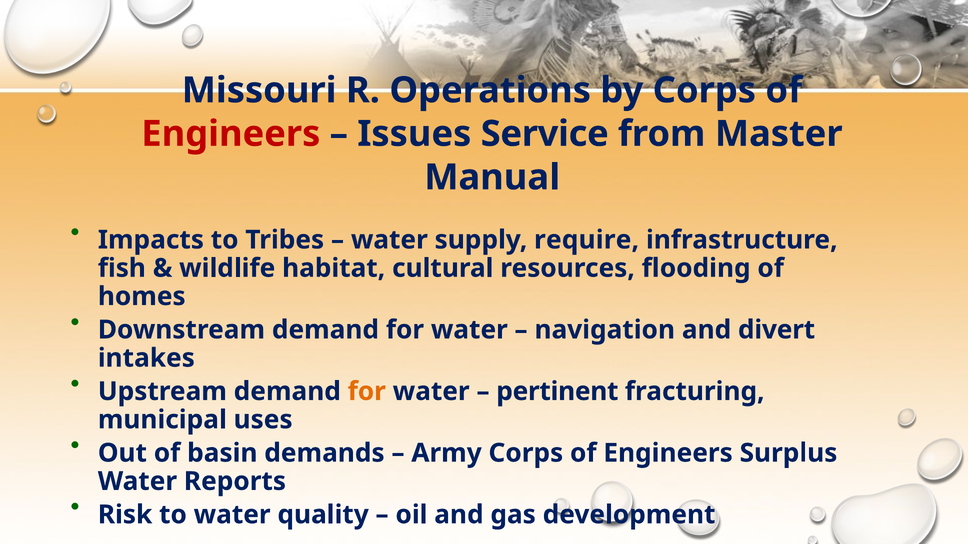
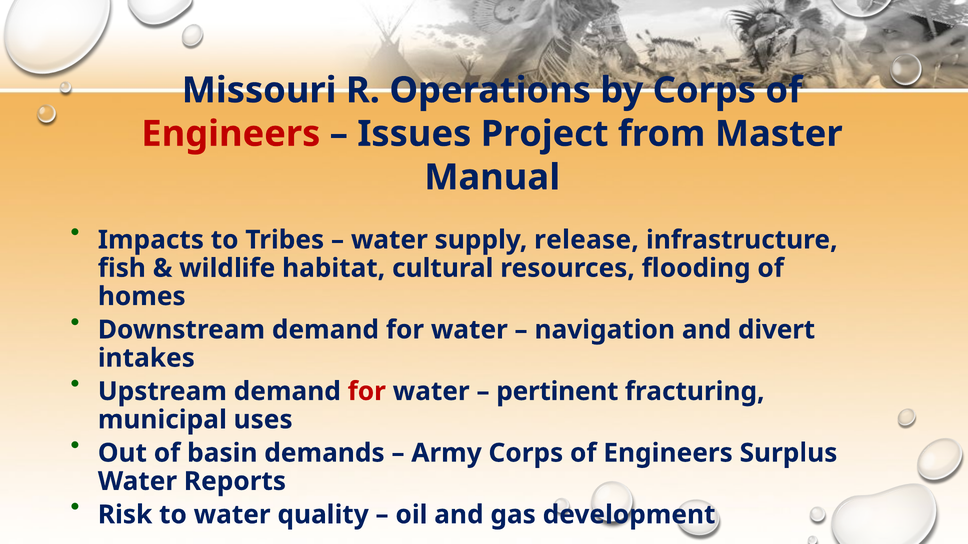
Service: Service -> Project
require: require -> release
for at (367, 392) colour: orange -> red
